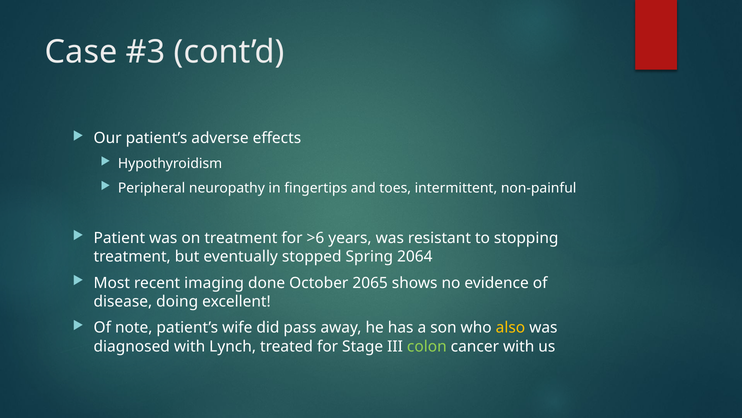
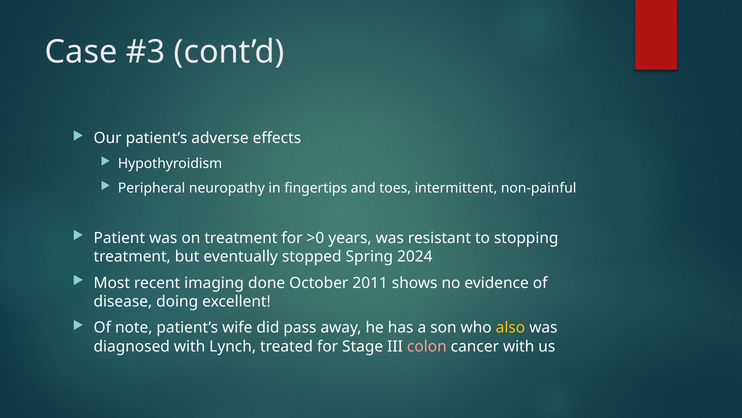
>6: >6 -> >0
2064: 2064 -> 2024
2065: 2065 -> 2011
colon colour: light green -> pink
